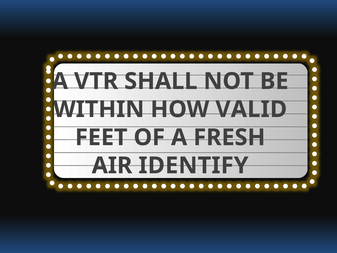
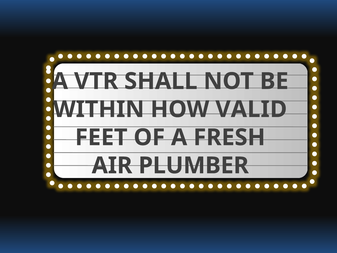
IDENTIFY: IDENTIFY -> PLUMBER
